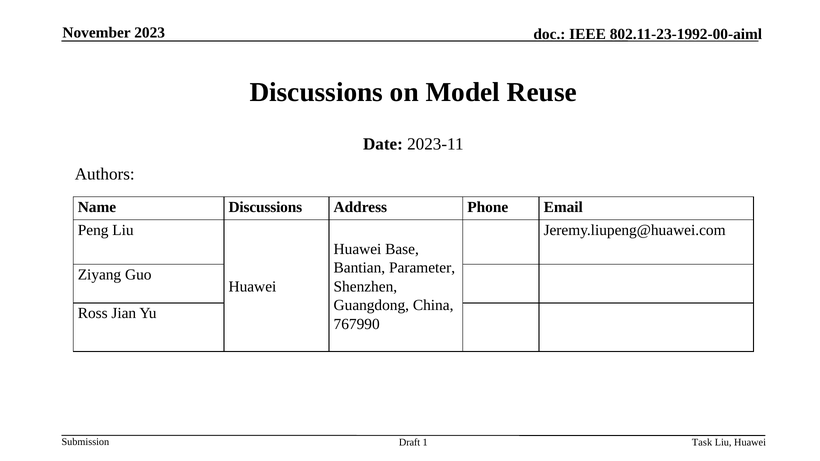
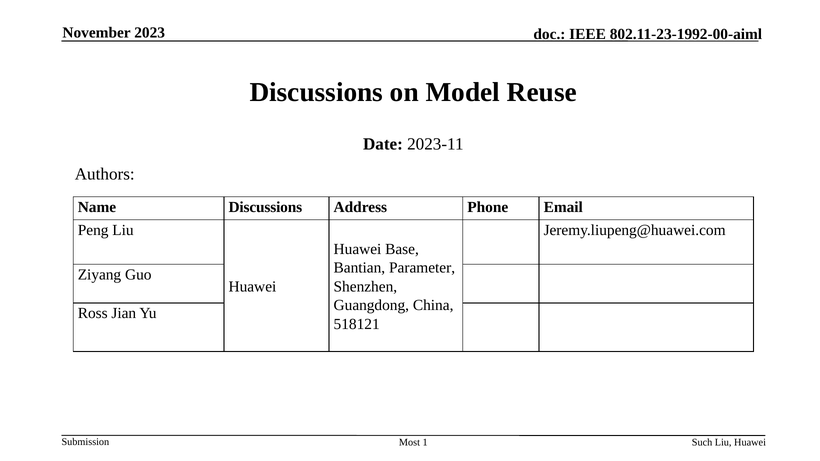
767990: 767990 -> 518121
Draft: Draft -> Most
Task: Task -> Such
